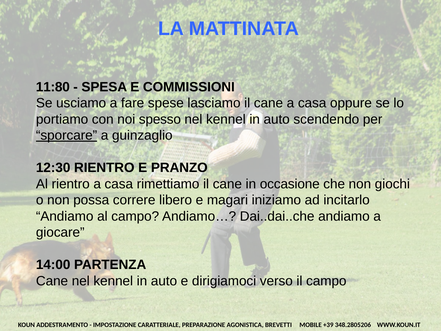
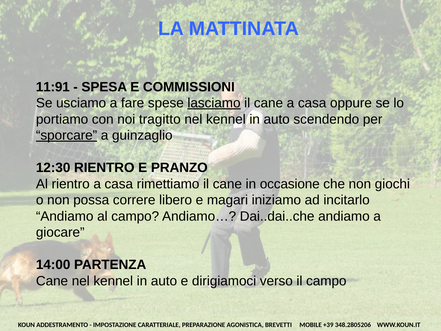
11:80: 11:80 -> 11:91
lasciamo underline: none -> present
spesso: spesso -> tragitto
